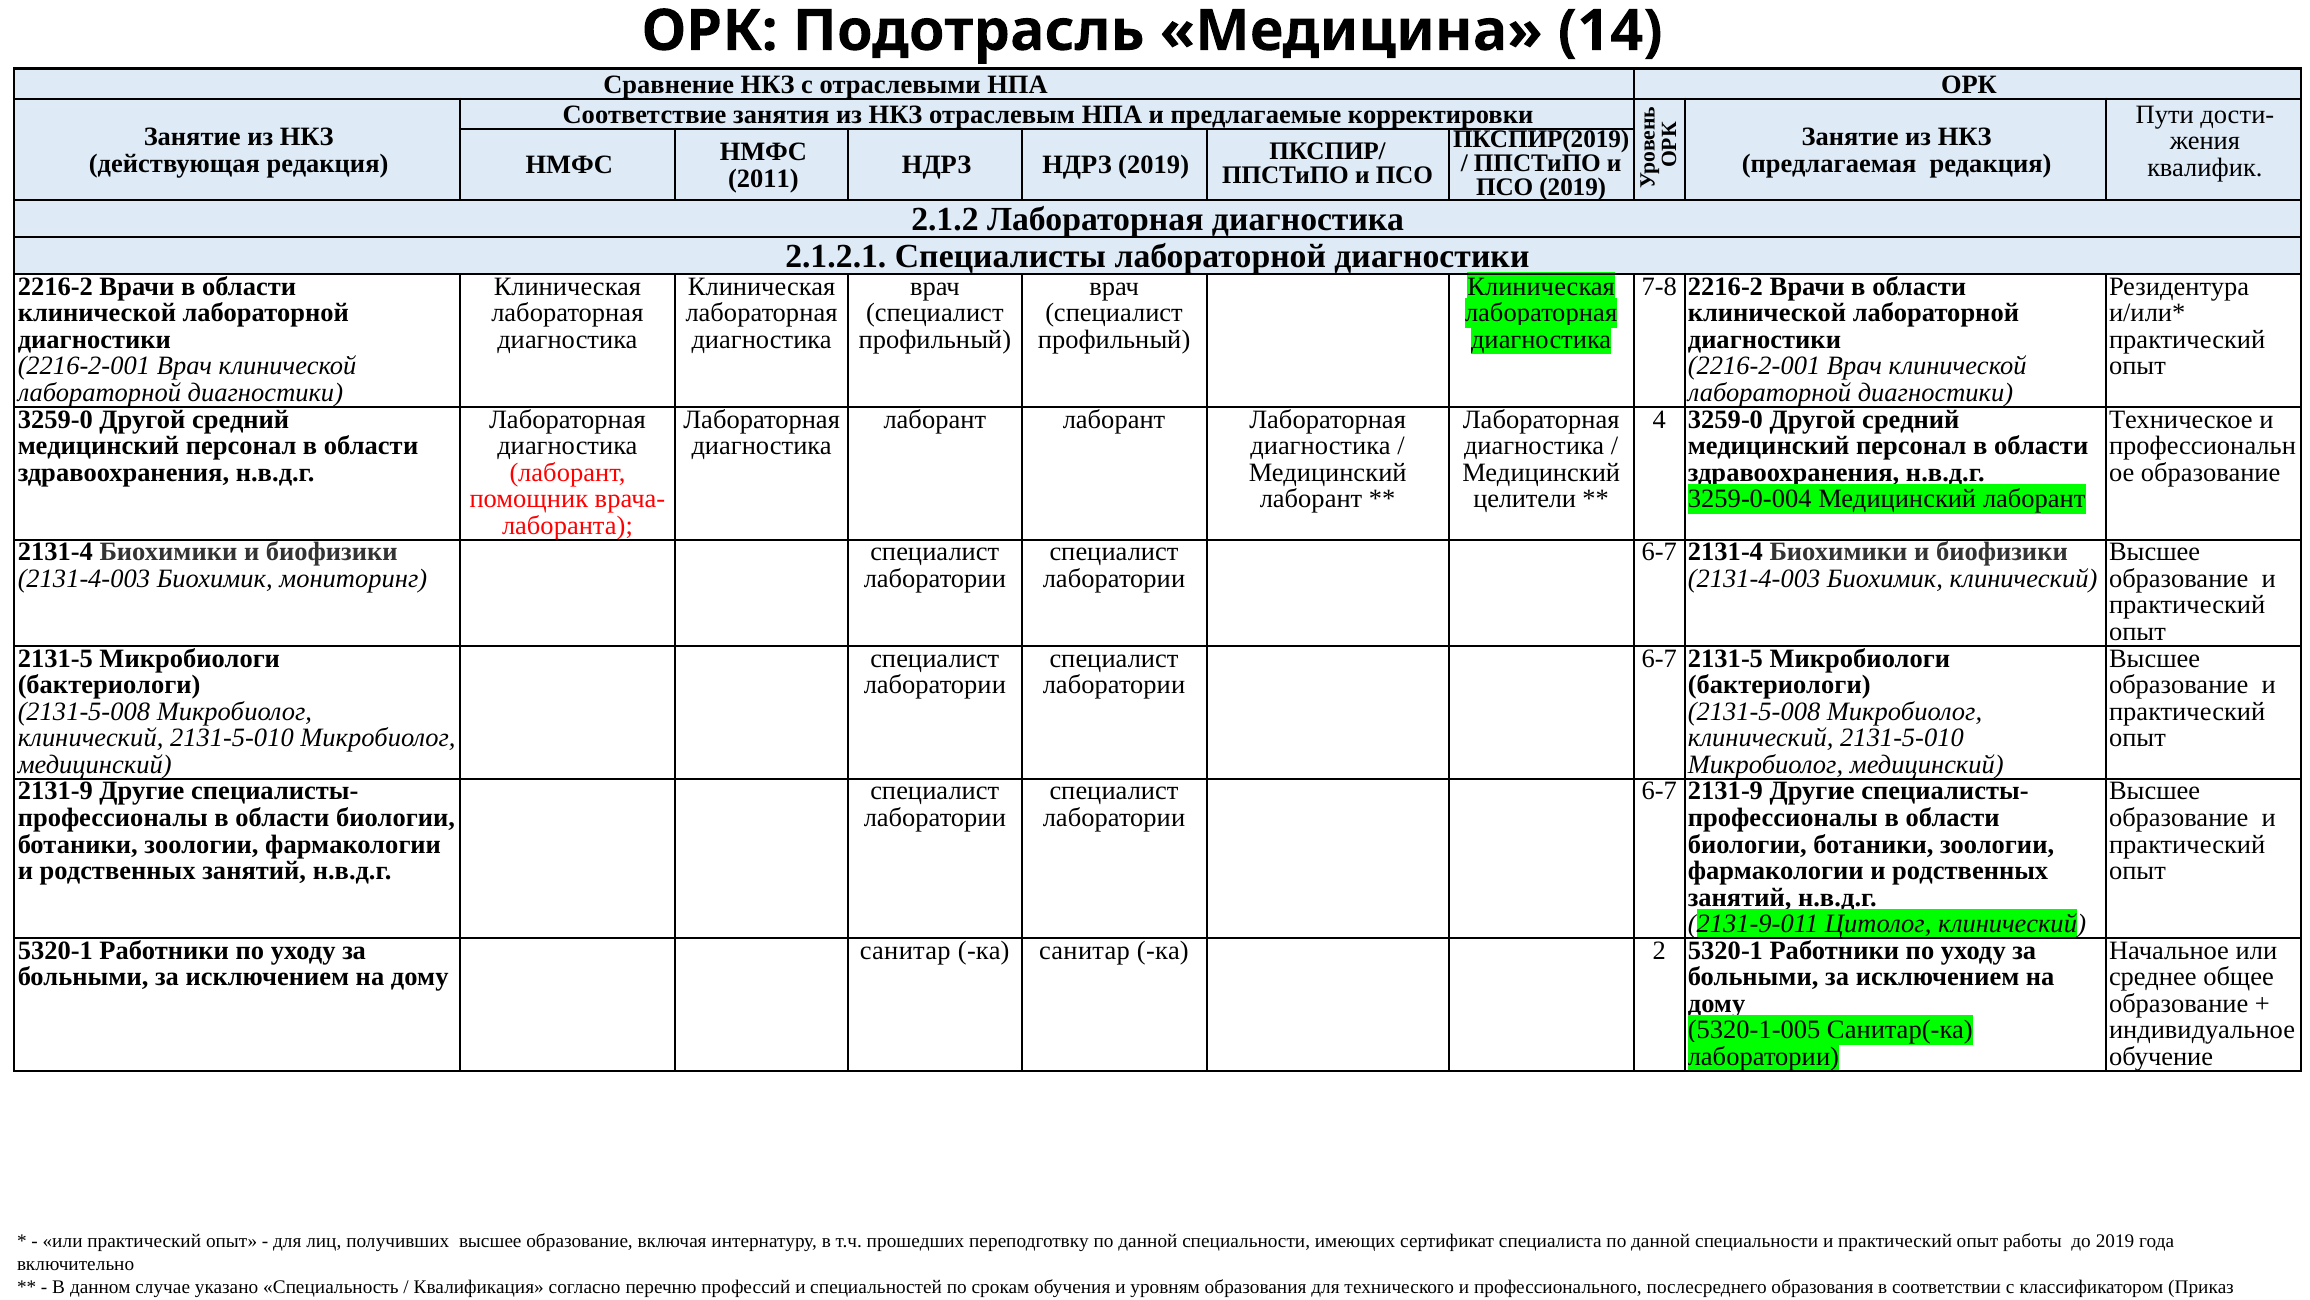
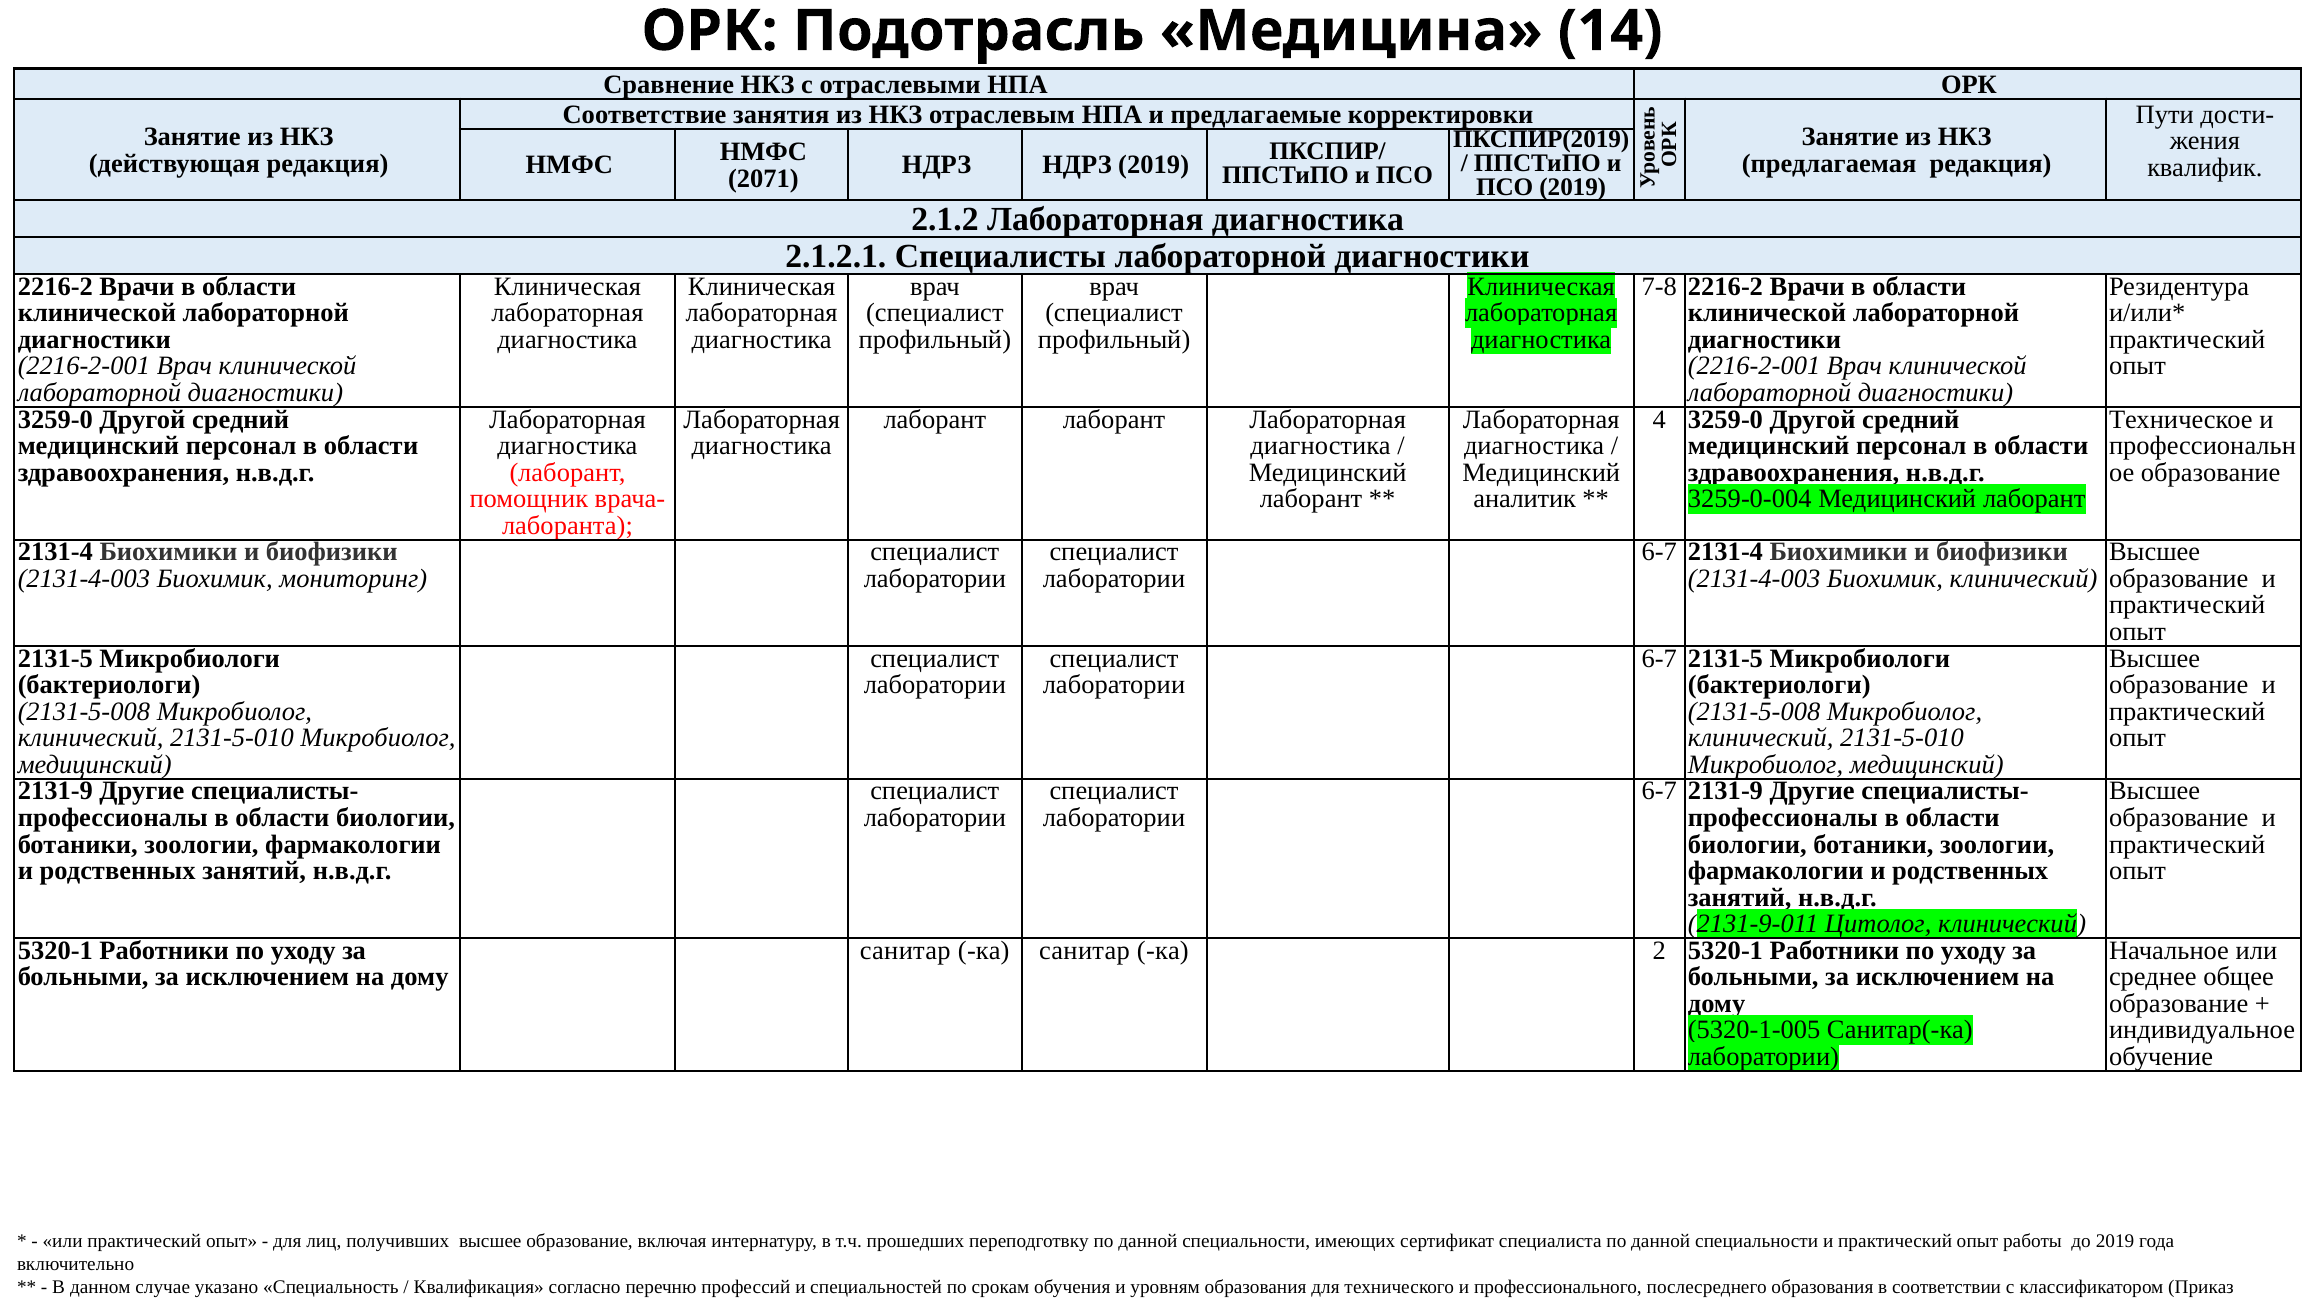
2011: 2011 -> 2071
целители: целители -> аналитик
